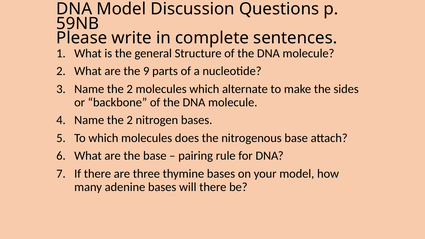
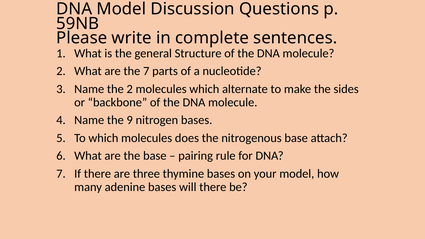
the 9: 9 -> 7
4 Name the 2: 2 -> 9
